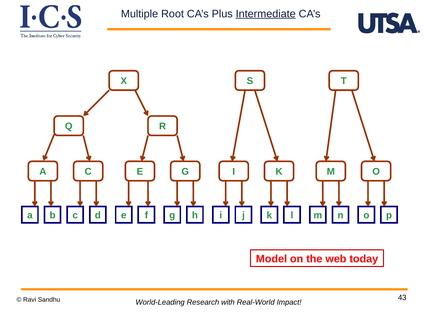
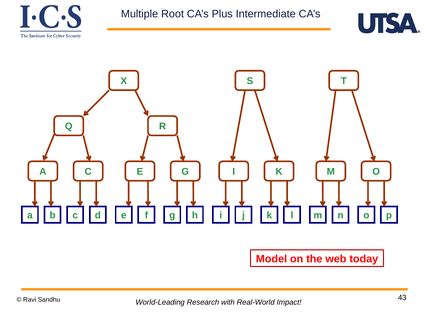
Intermediate underline: present -> none
